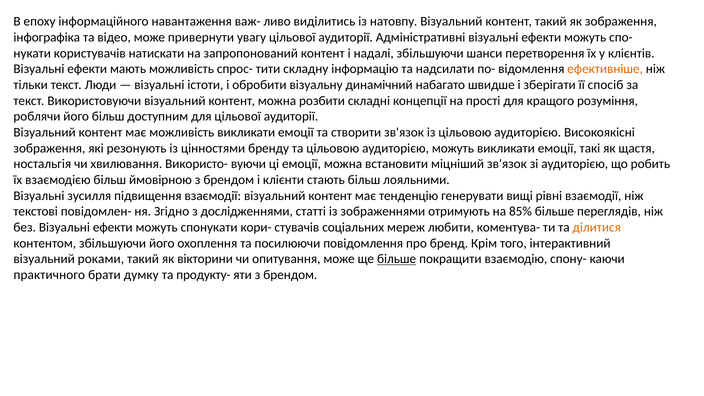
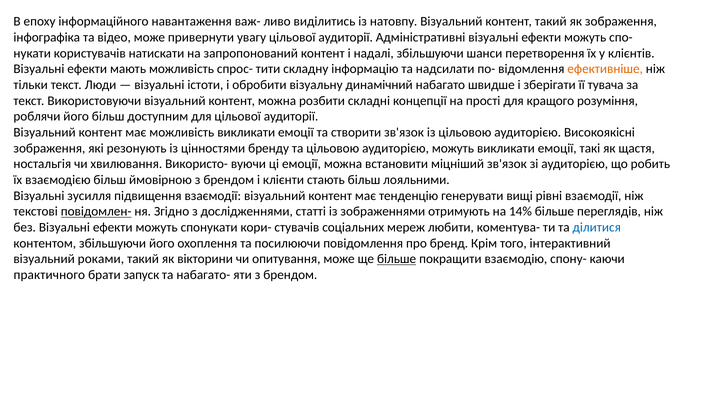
спосіб: спосіб -> тувача
повідомлен- underline: none -> present
85%: 85% -> 14%
ділитися colour: orange -> blue
думку: думку -> запуск
продукту-: продукту- -> набагато-
